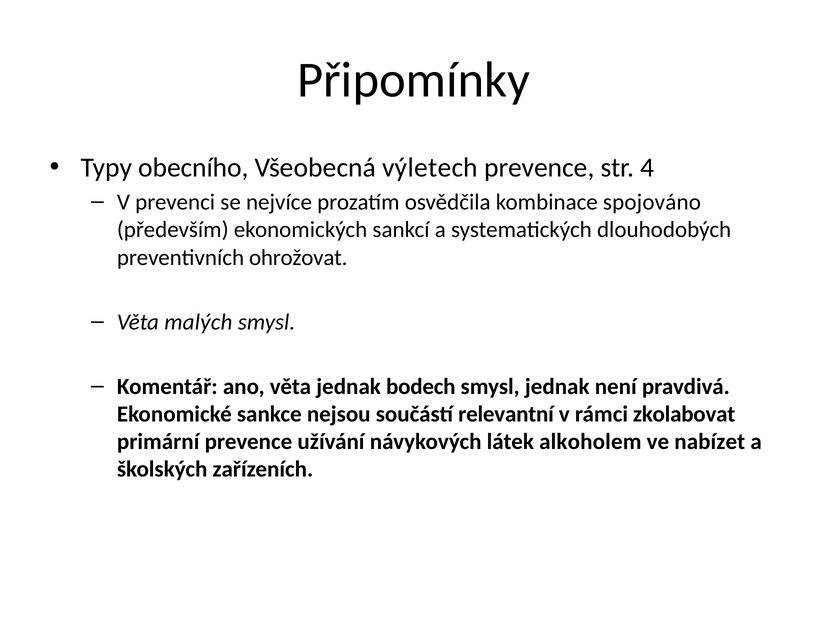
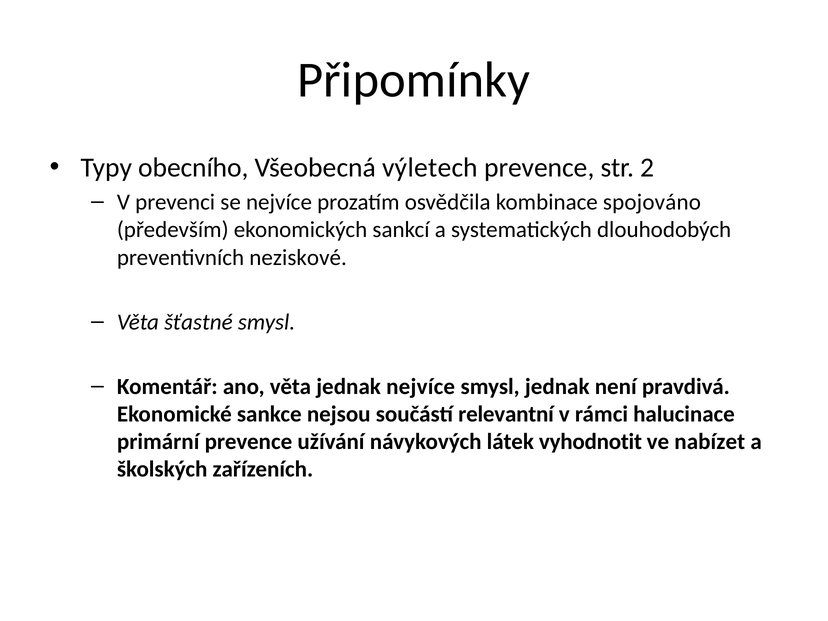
4: 4 -> 2
ohrožovat: ohrožovat -> neziskové
malých: malých -> šťastné
jednak bodech: bodech -> nejvíce
zkolabovat: zkolabovat -> halucinace
alkoholem: alkoholem -> vyhodnotit
